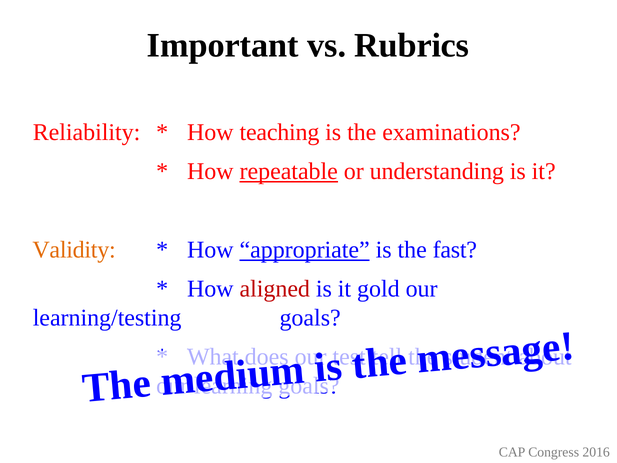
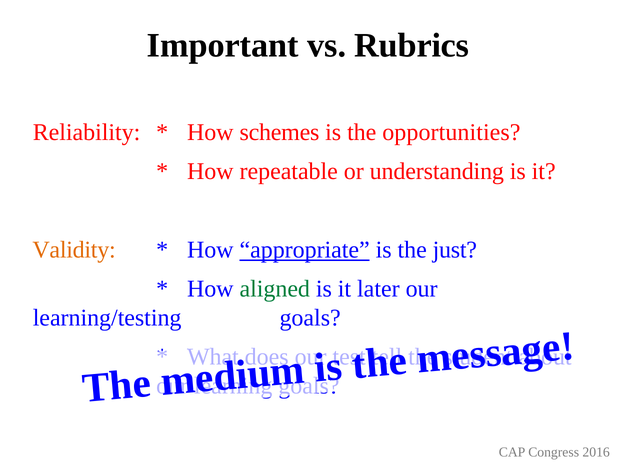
teaching: teaching -> schemes
examinations: examinations -> opportunities
repeatable underline: present -> none
fast: fast -> just
aligned colour: red -> green
gold: gold -> later
